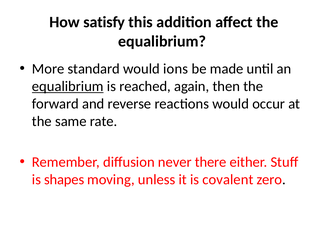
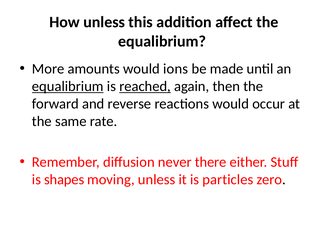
How satisfy: satisfy -> unless
standard: standard -> amounts
reached underline: none -> present
covalent: covalent -> particles
